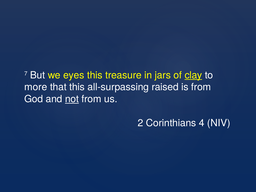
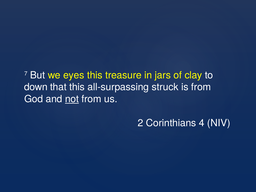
clay underline: present -> none
more: more -> down
raised: raised -> struck
